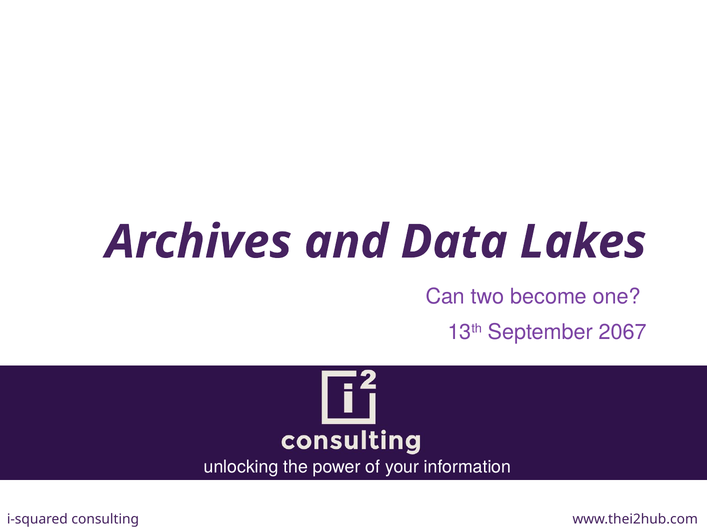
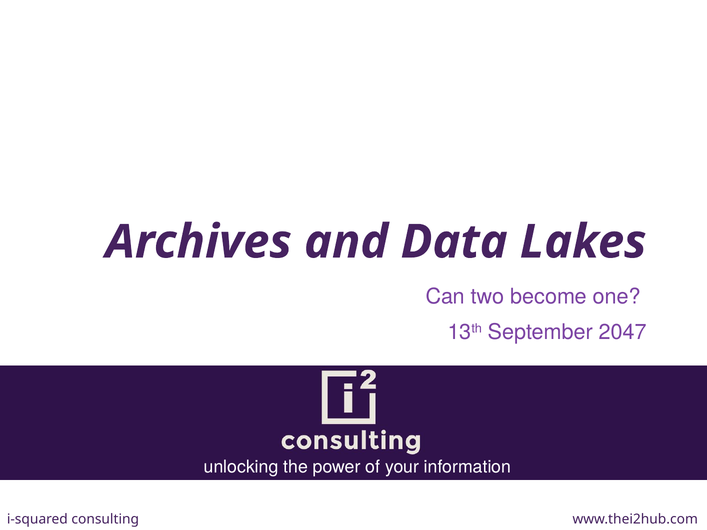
2067: 2067 -> 2047
